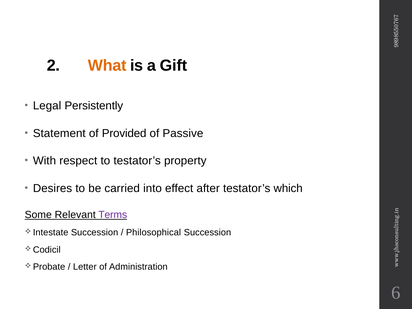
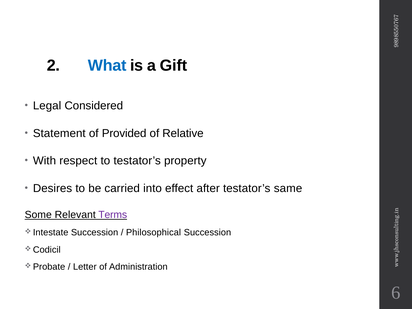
What colour: orange -> blue
Persistently: Persistently -> Considered
Passive: Passive -> Relative
which: which -> same
